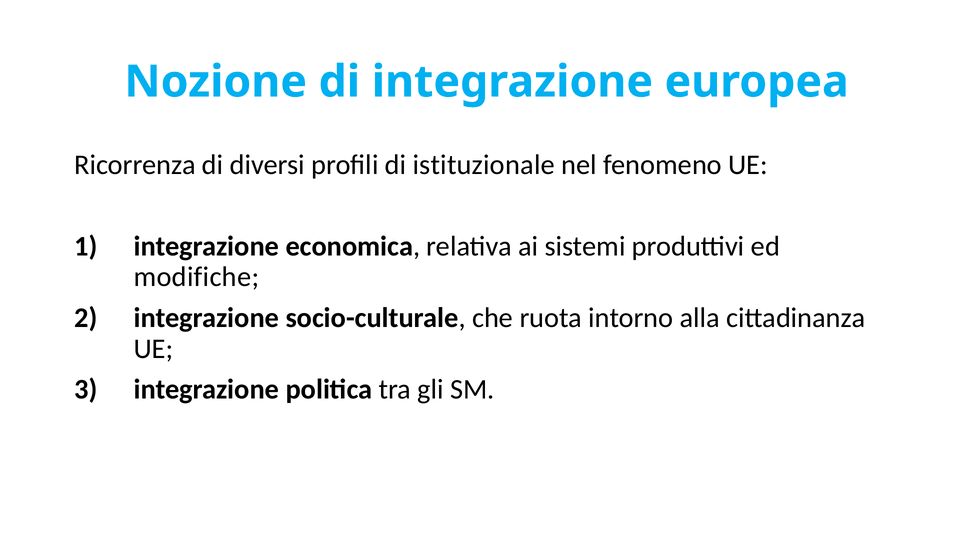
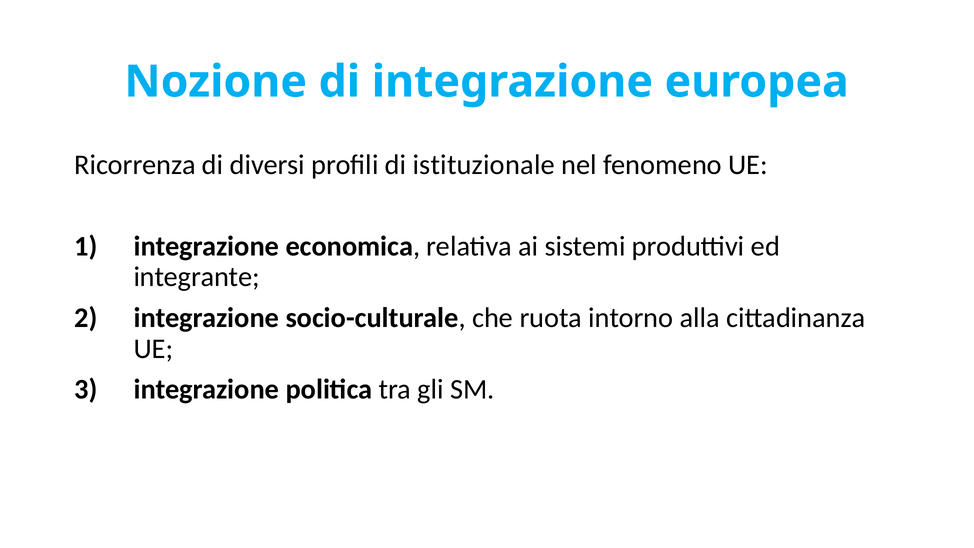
modifiche: modifiche -> integrante
